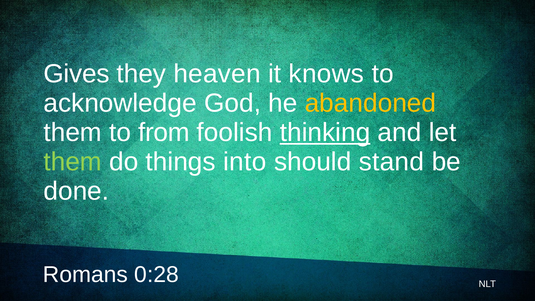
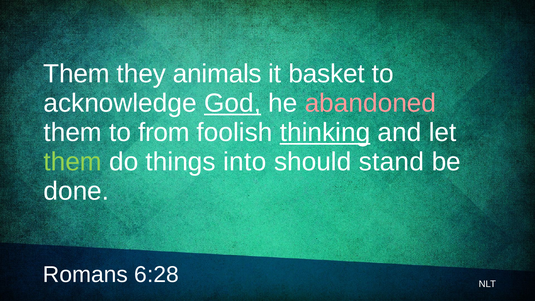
Gives at (76, 74): Gives -> Them
heaven: heaven -> animals
knows: knows -> basket
God underline: none -> present
abandoned colour: yellow -> pink
0:28: 0:28 -> 6:28
